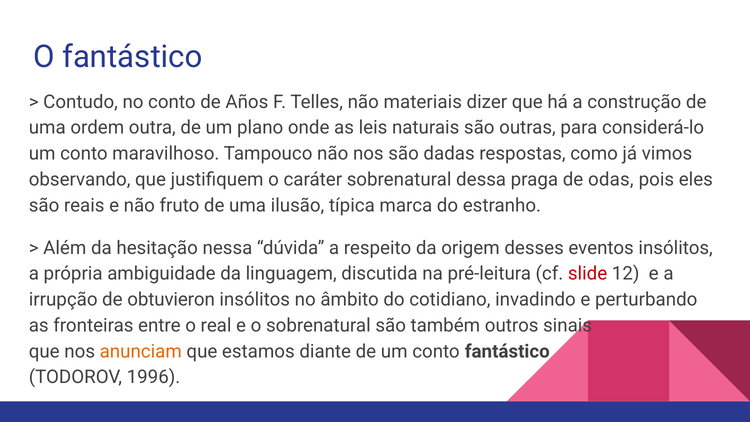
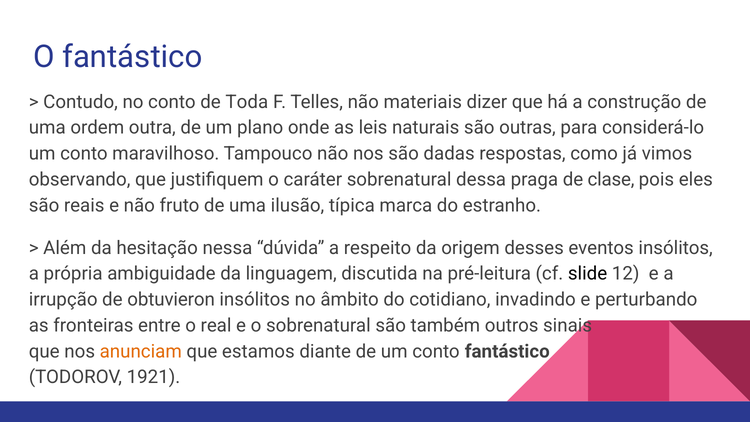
Años: Años -> Toda
odas: odas -> clase
slide colour: red -> black
1996: 1996 -> 1921
